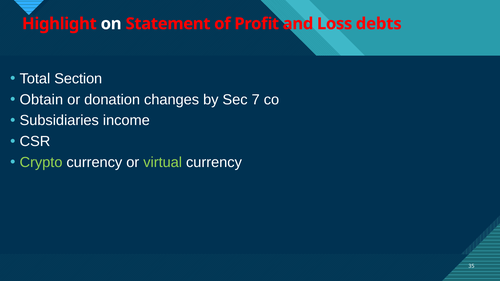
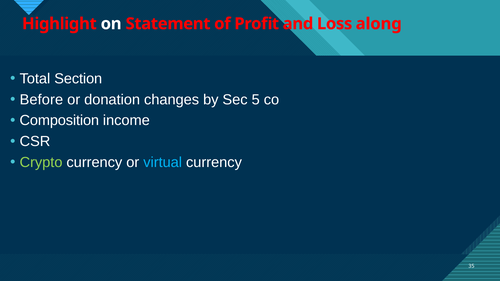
debts: debts -> along
Obtain: Obtain -> Before
7: 7 -> 5
Subsidiaries: Subsidiaries -> Composition
virtual colour: light green -> light blue
